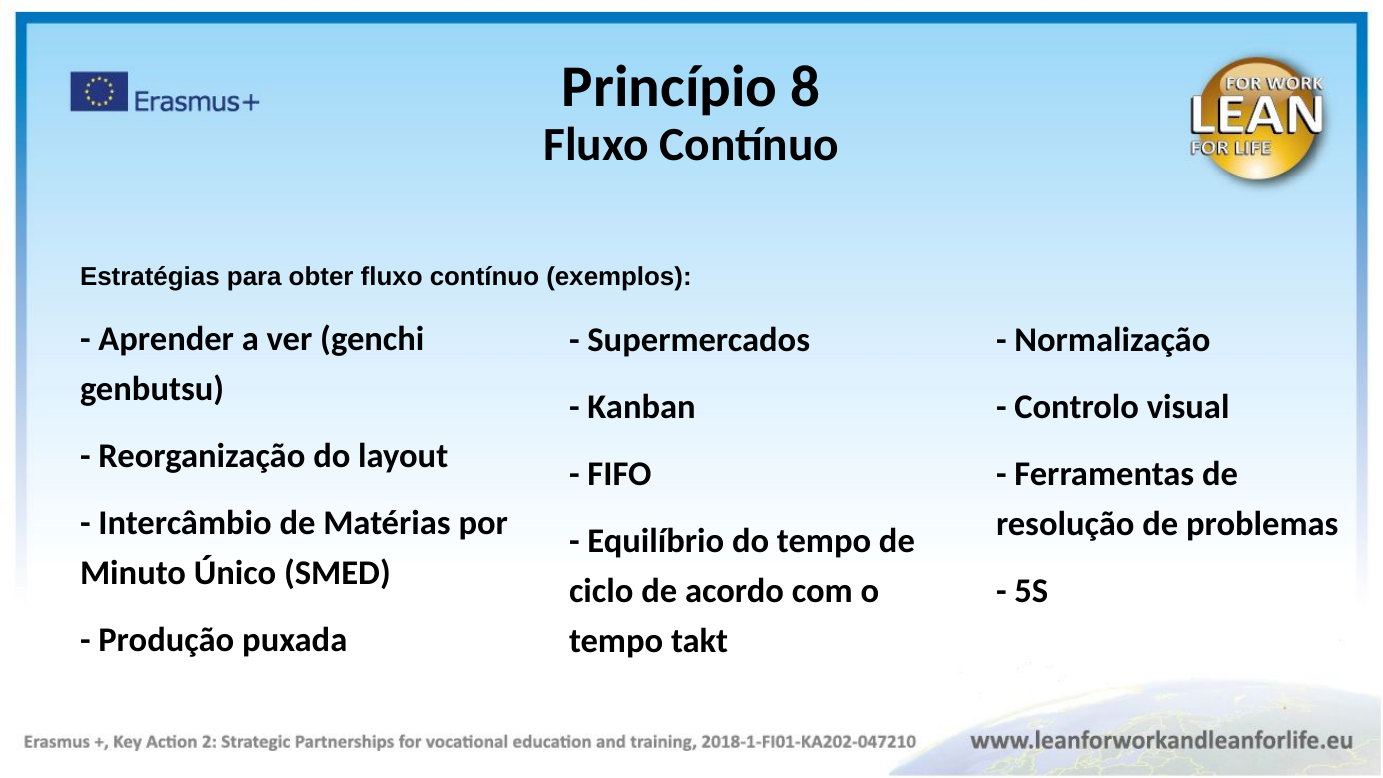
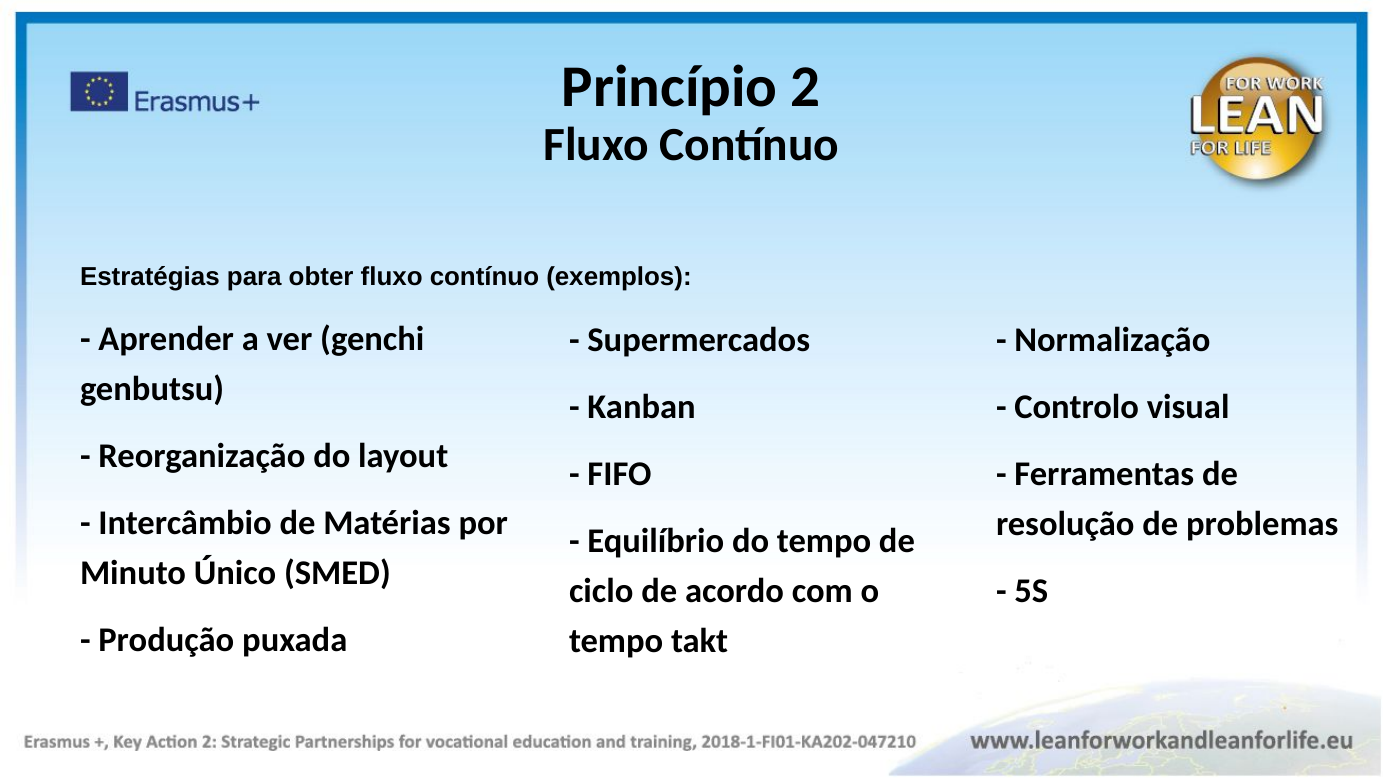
8: 8 -> 2
